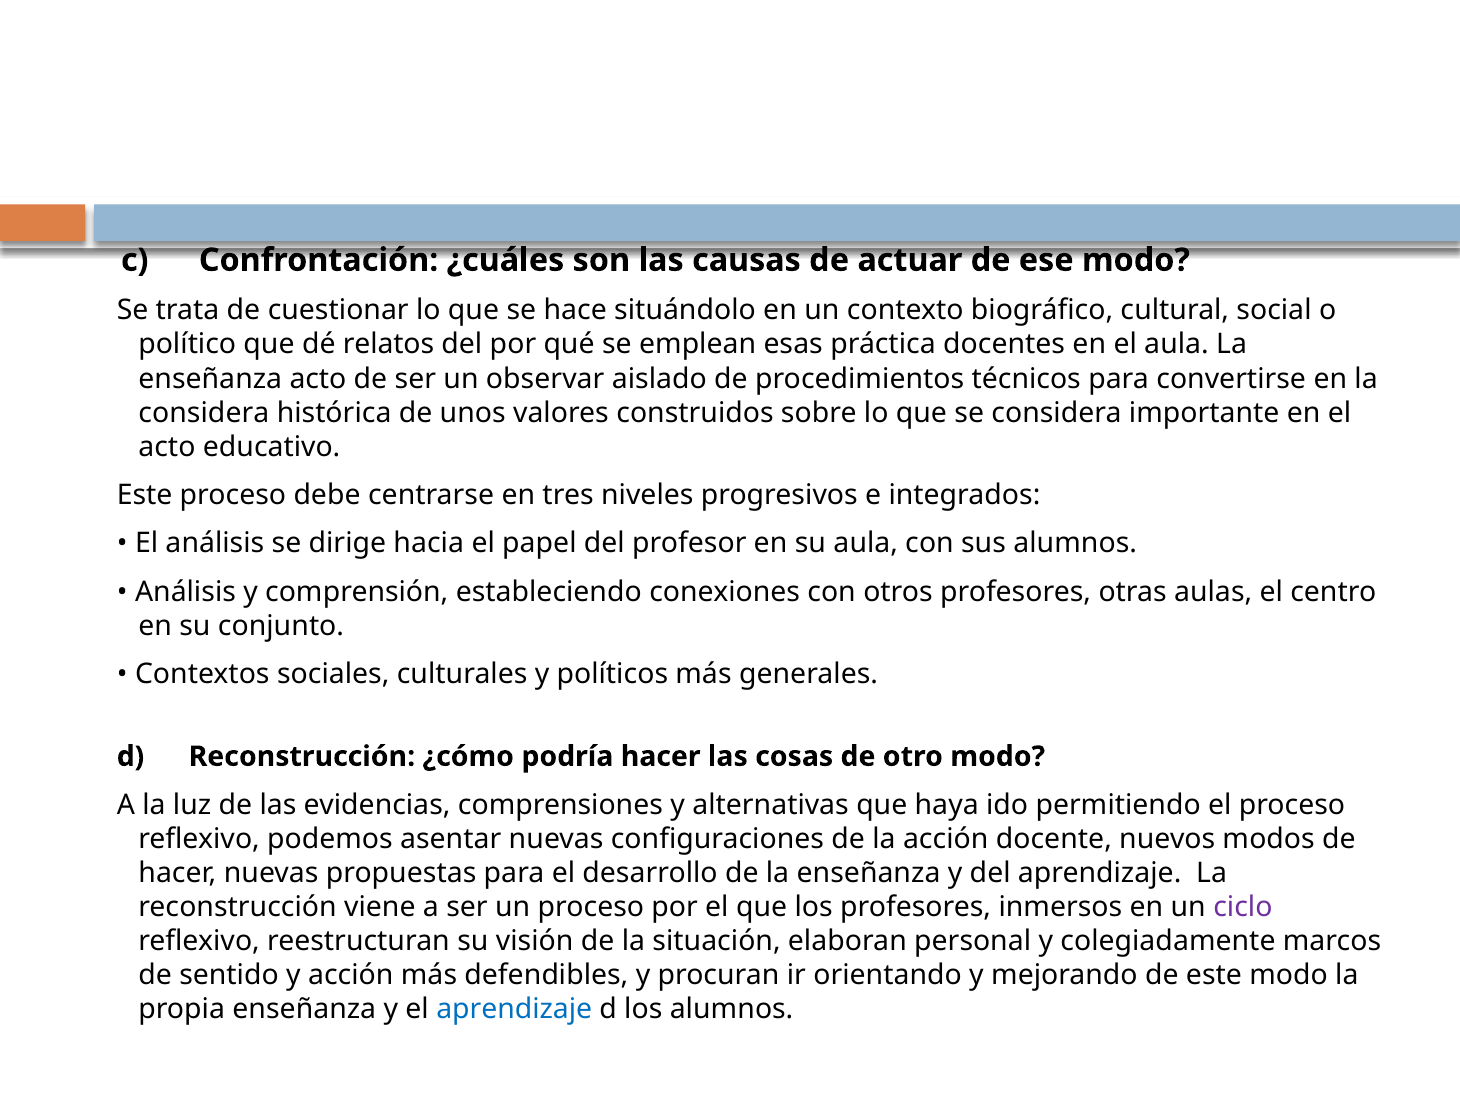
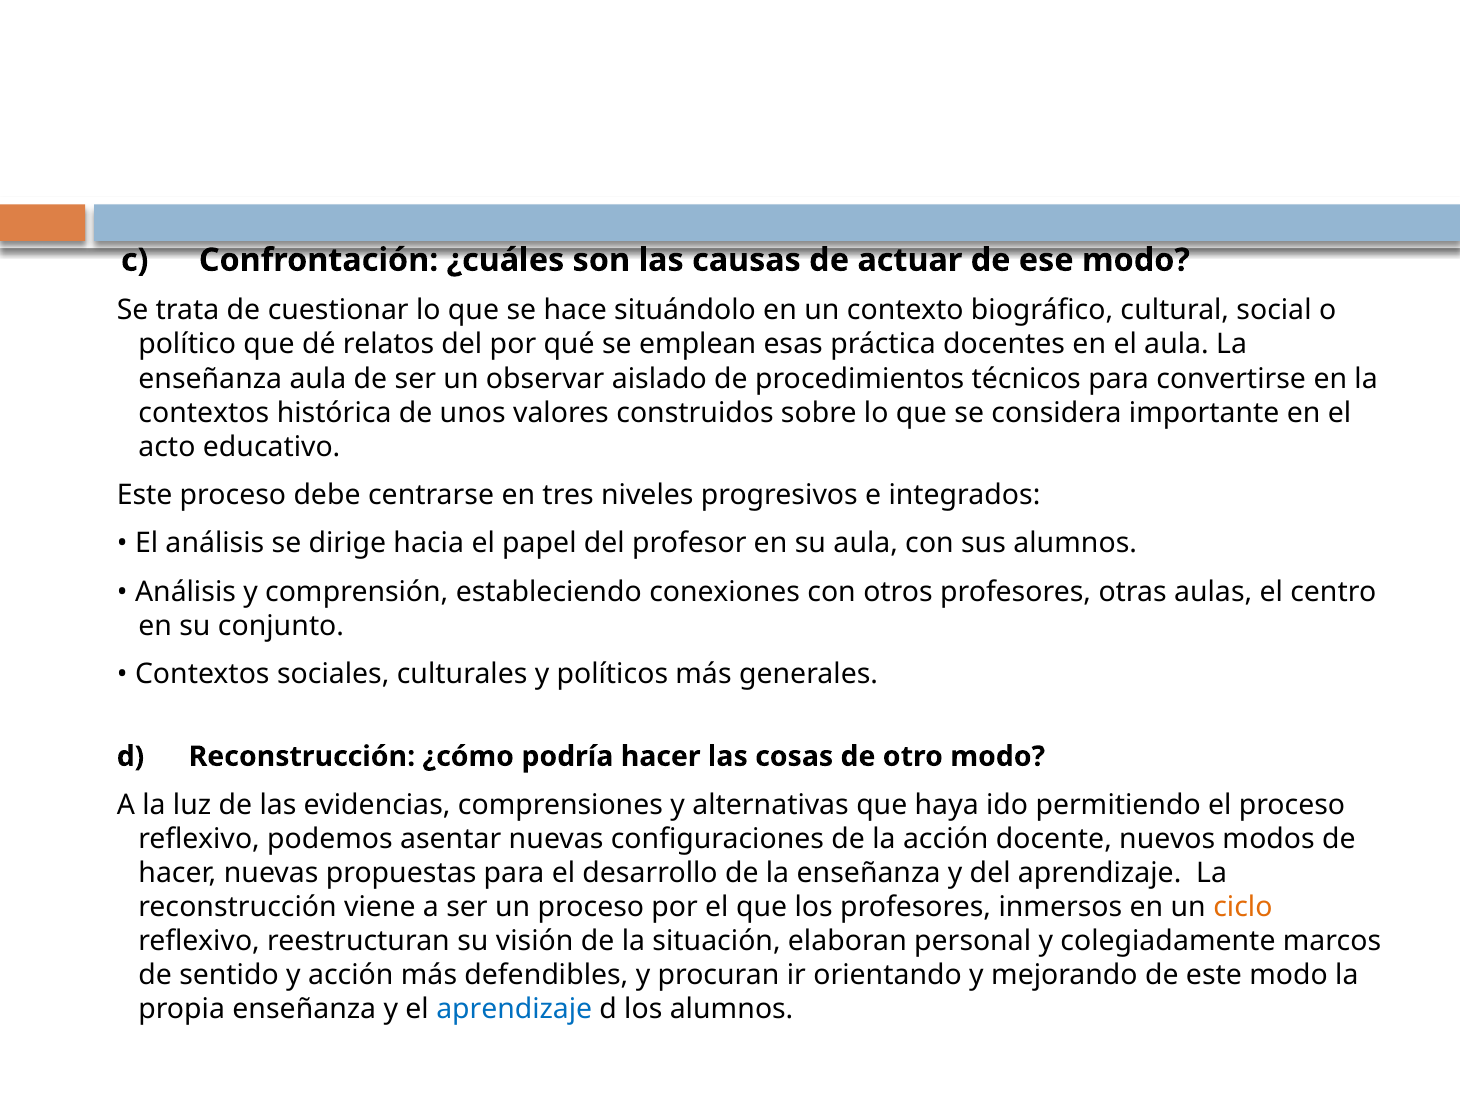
enseñanza acto: acto -> aula
considera at (204, 413): considera -> contextos
ciclo colour: purple -> orange
